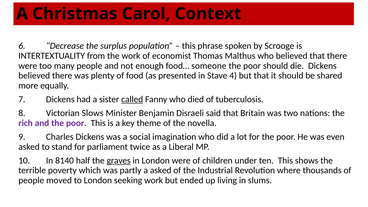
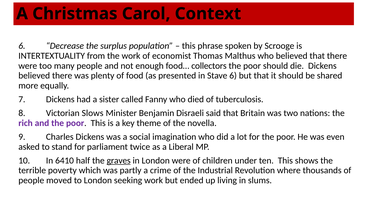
someone: someone -> collectors
Stave 4: 4 -> 6
called underline: present -> none
8140: 8140 -> 6410
a asked: asked -> crime
